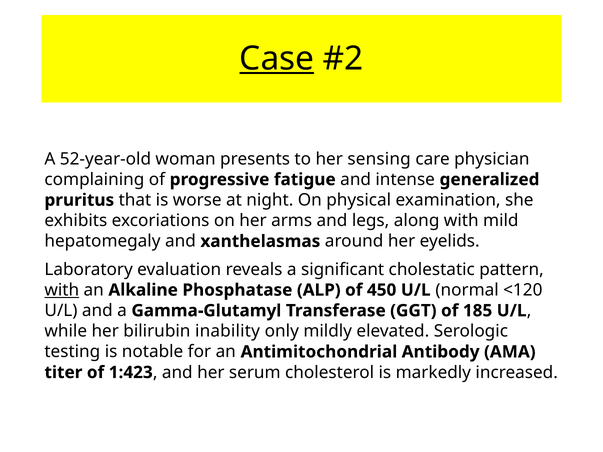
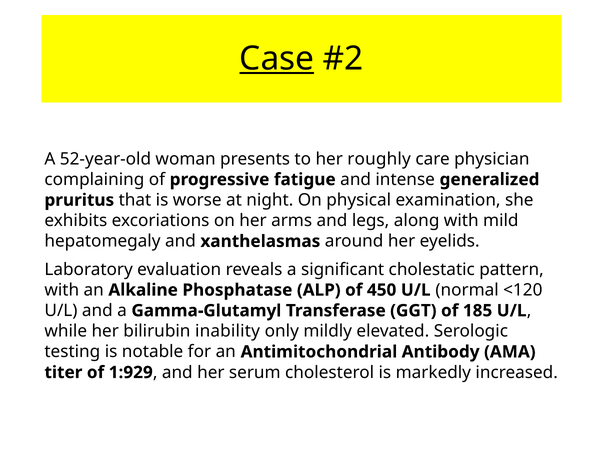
sensing: sensing -> roughly
with at (62, 290) underline: present -> none
1:423: 1:423 -> 1:929
